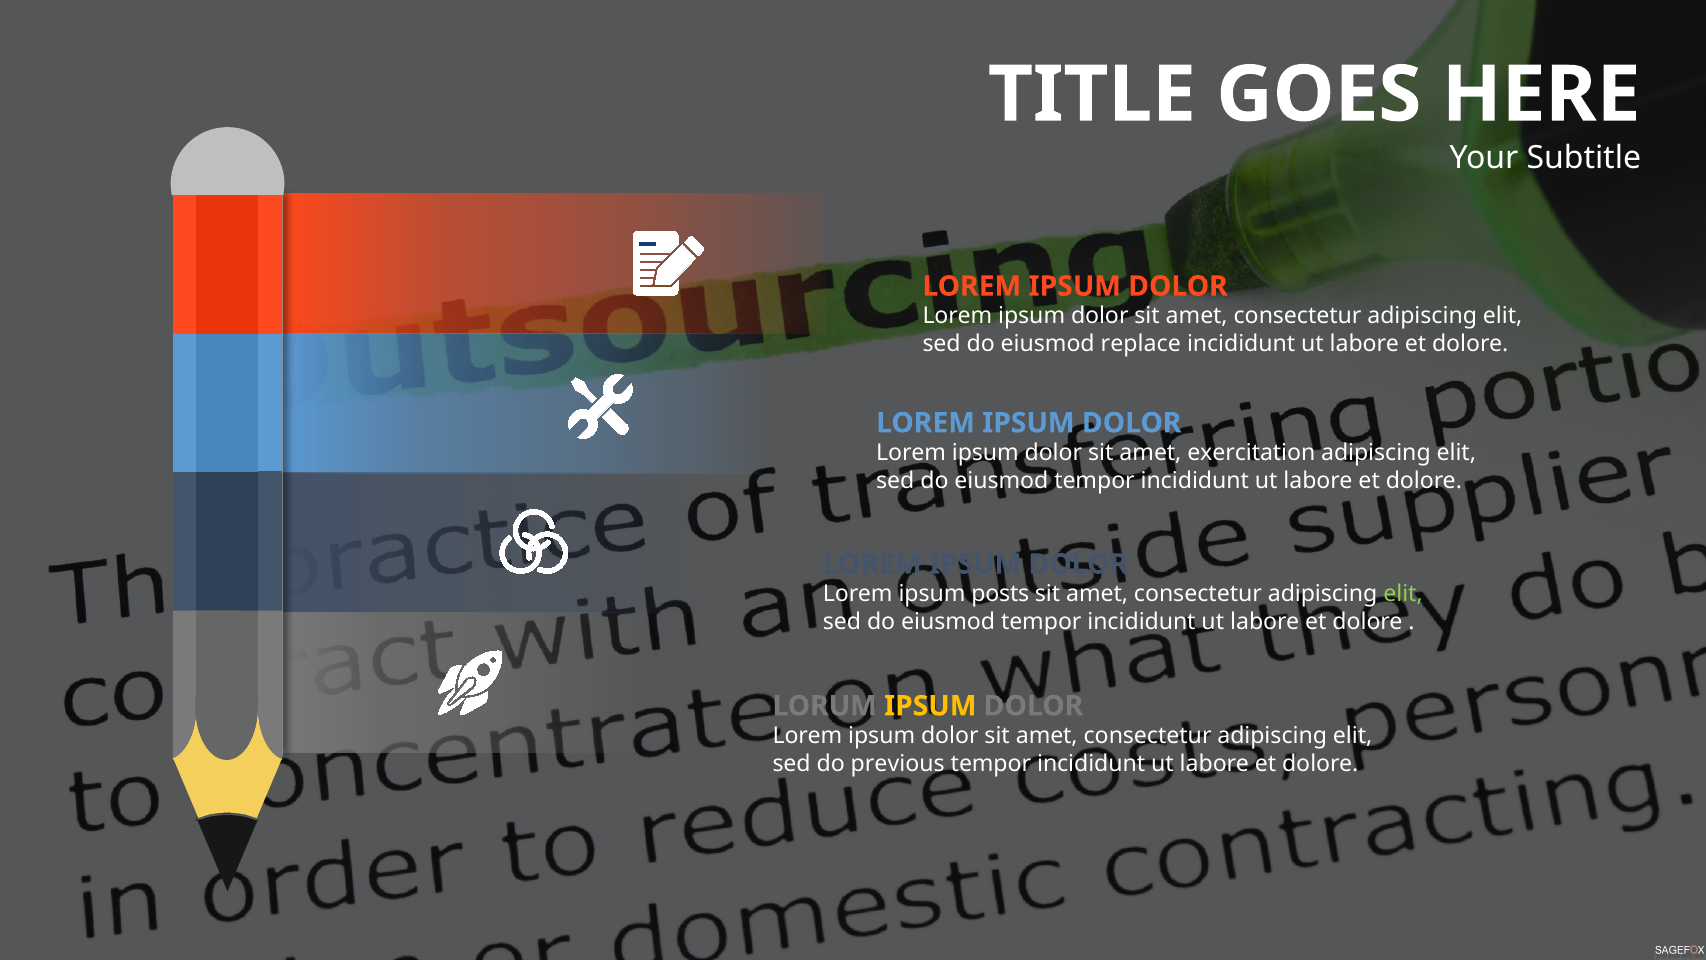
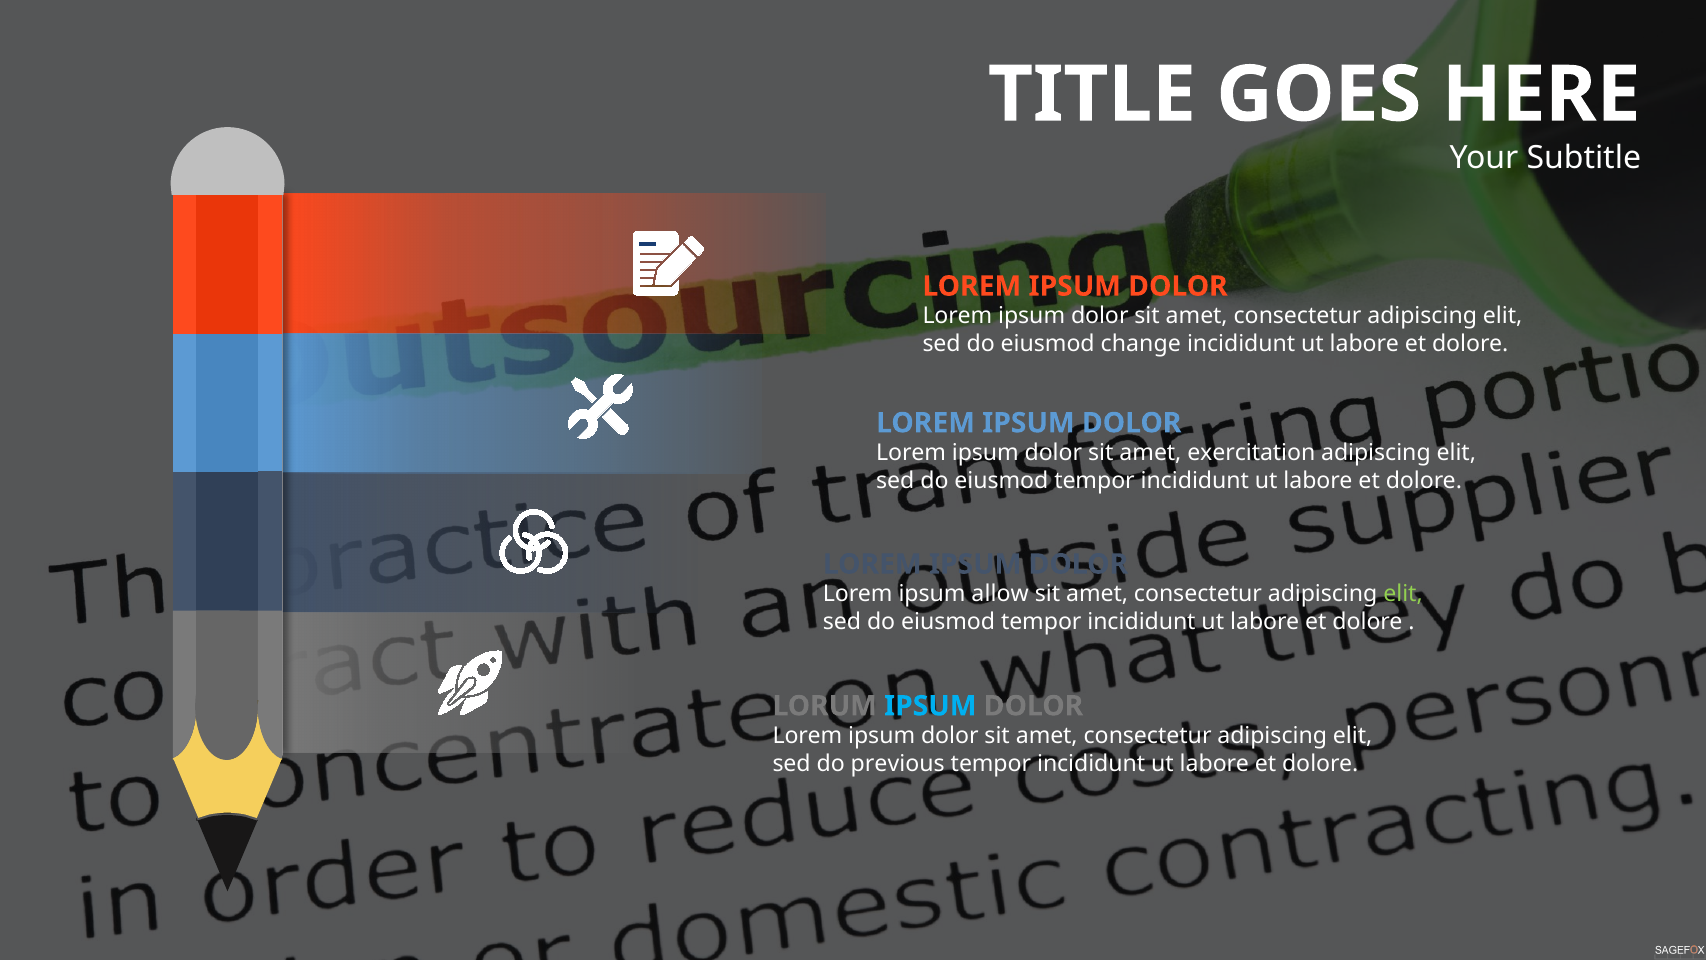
replace: replace -> change
posts: posts -> allow
IPSUM at (930, 706) colour: yellow -> light blue
